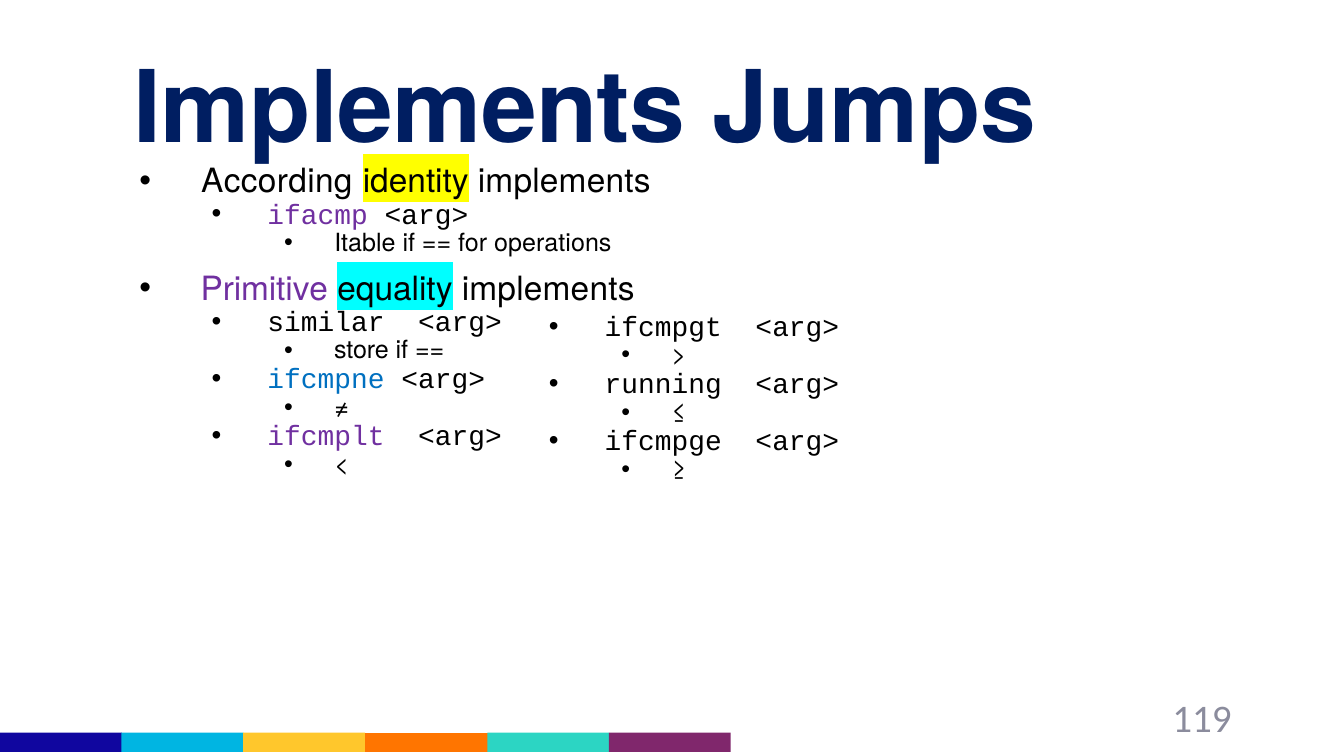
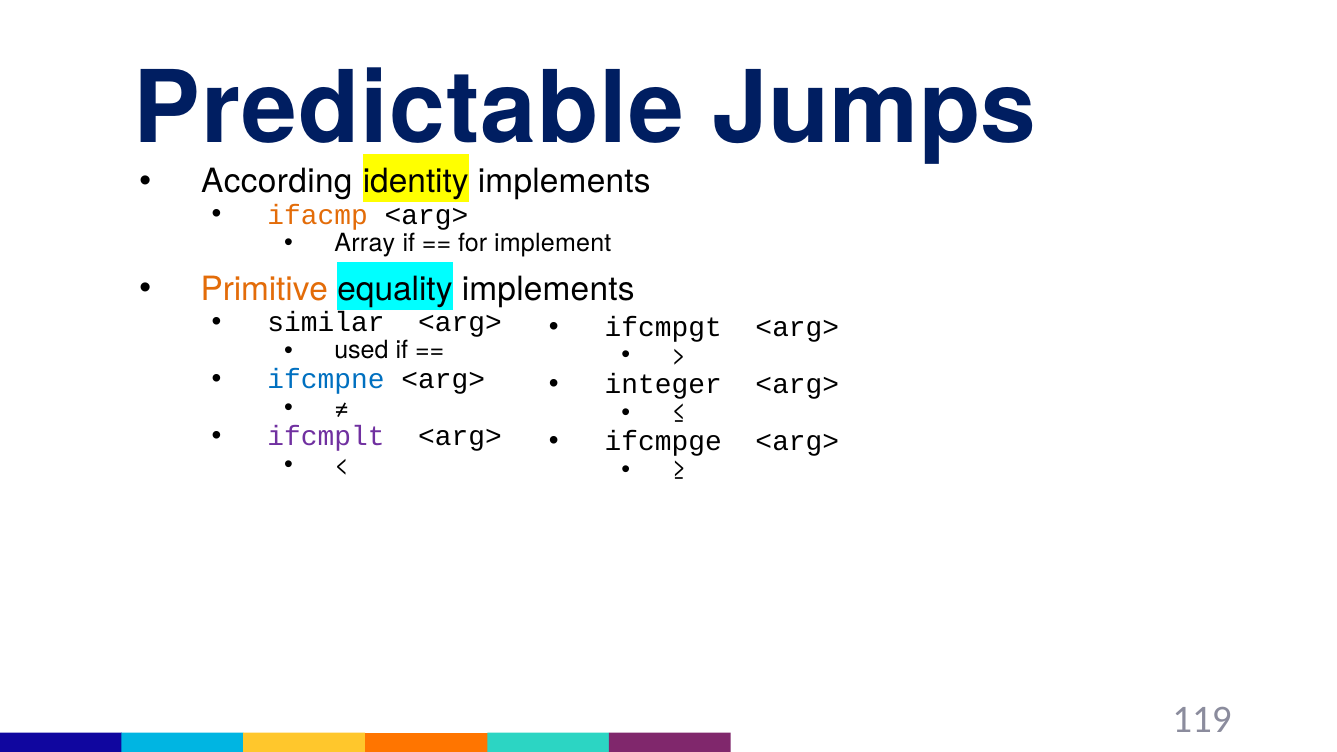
Implements at (410, 109): Implements -> Predictable
ifacmp colour: purple -> orange
Itable: Itable -> Array
operations: operations -> implement
Primitive colour: purple -> orange
store: store -> used
running: running -> integer
